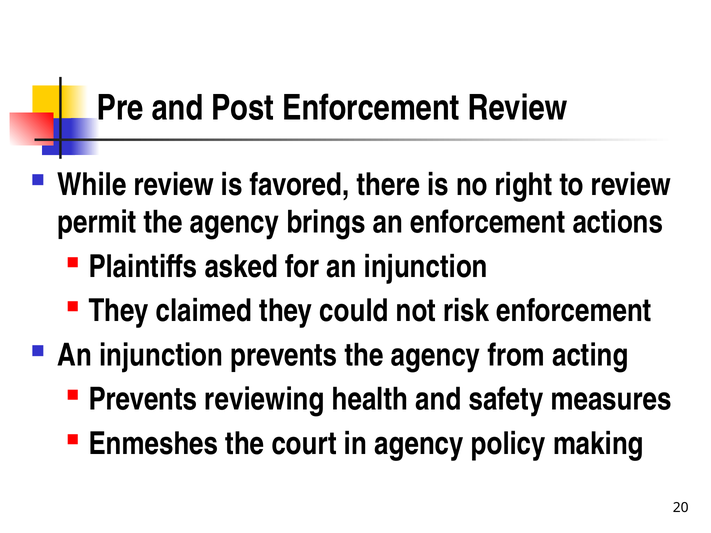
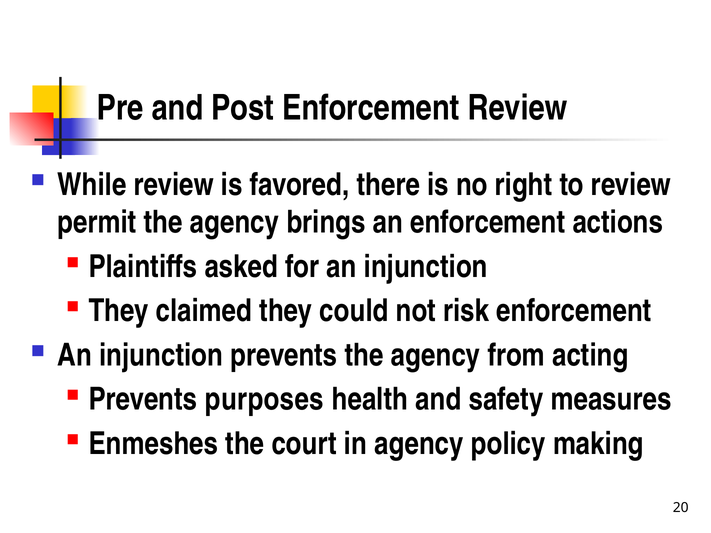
reviewing: reviewing -> purposes
